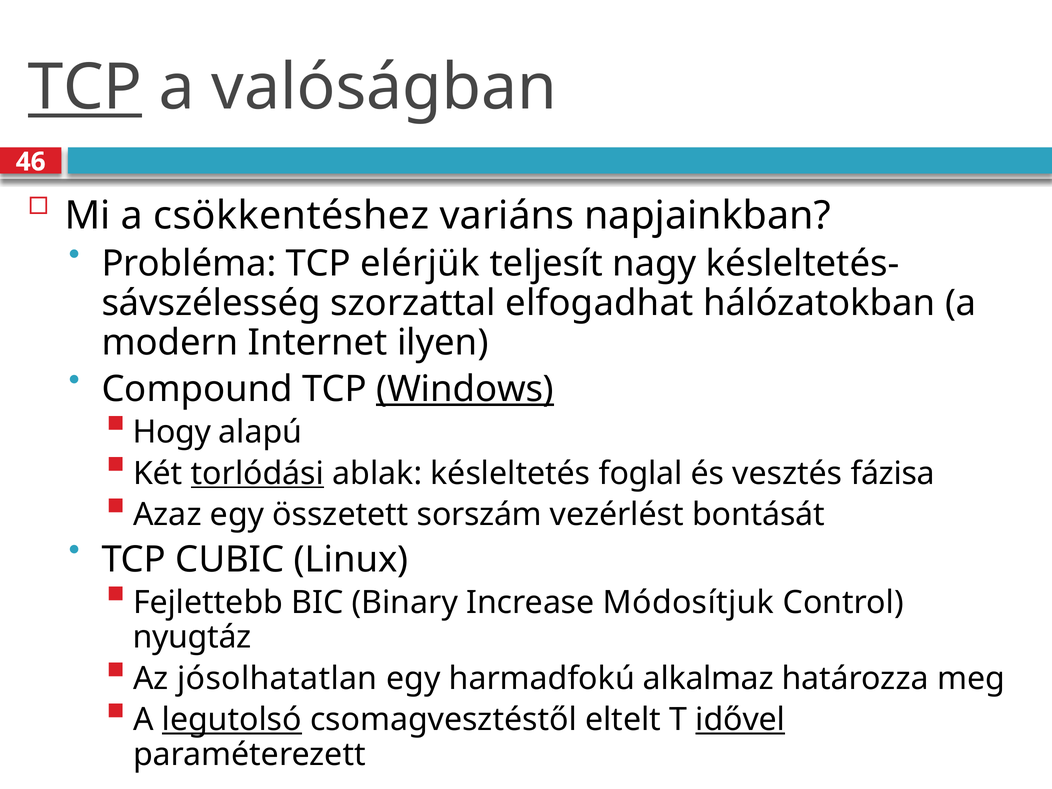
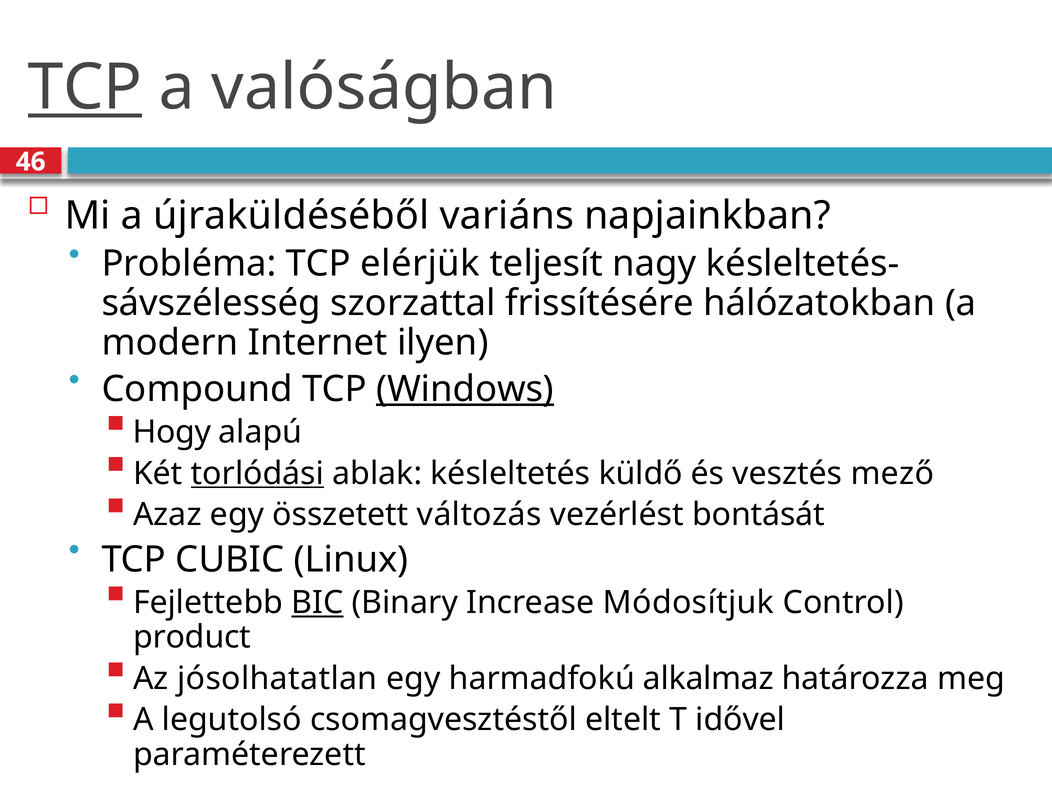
csökkentéshez: csökkentéshez -> újraküldéséből
elfogadhat: elfogadhat -> frissítésére
foglal: foglal -> küldő
fázisa: fázisa -> mező
sorszám: sorszám -> változás
BIC underline: none -> present
nyugtáz: nyugtáz -> product
legutolsó underline: present -> none
idővel underline: present -> none
